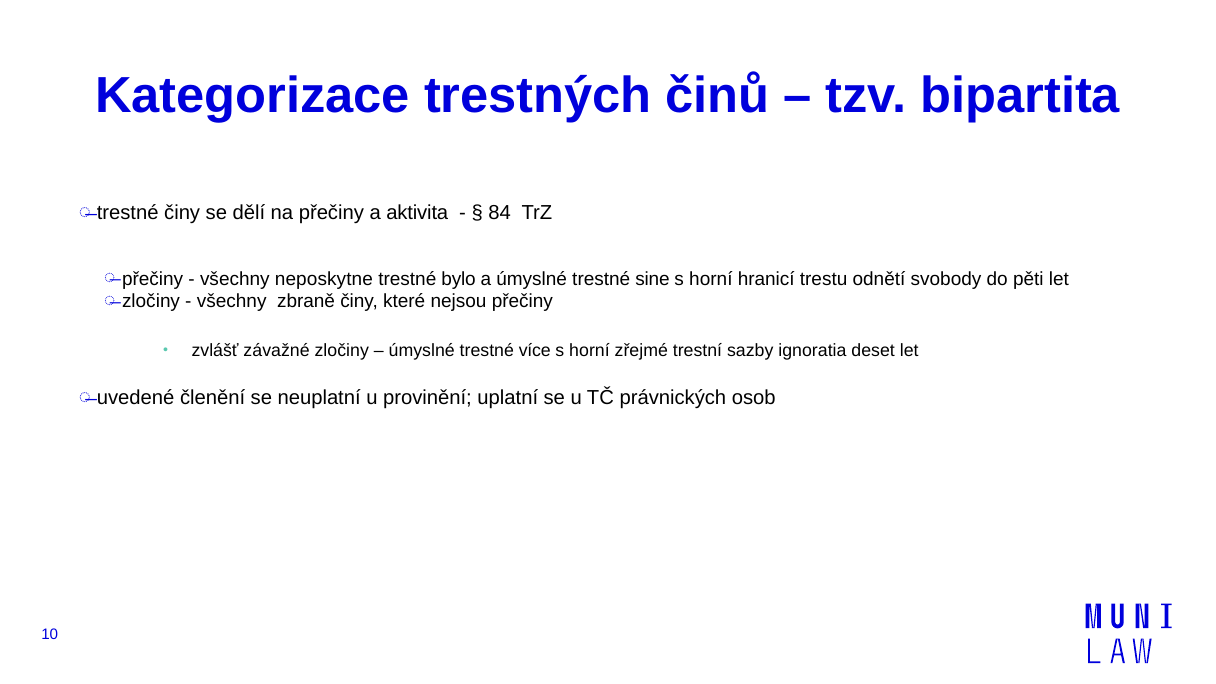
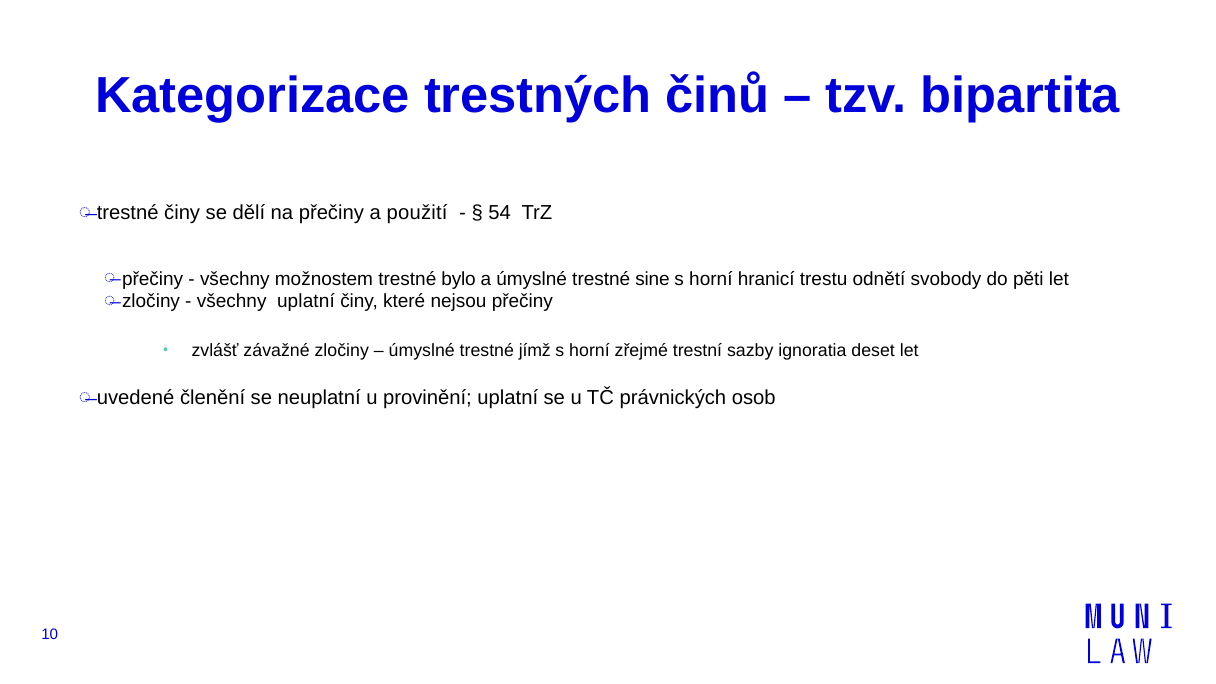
aktivita: aktivita -> použití
84: 84 -> 54
neposkytne: neposkytne -> možnostem
všechny zbraně: zbraně -> uplatní
více: více -> jímž
